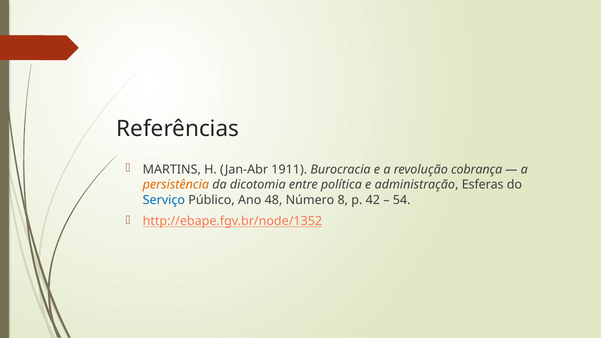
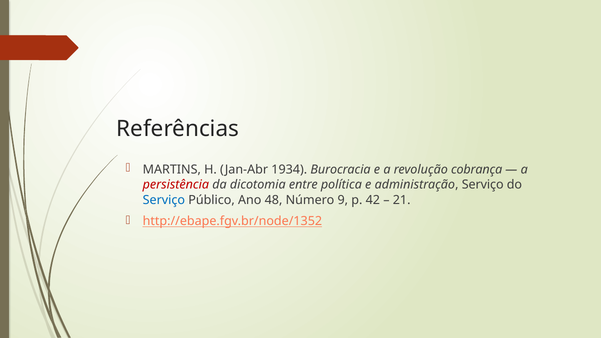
1911: 1911 -> 1934
persistência colour: orange -> red
administração Esferas: Esferas -> Serviço
8: 8 -> 9
54: 54 -> 21
